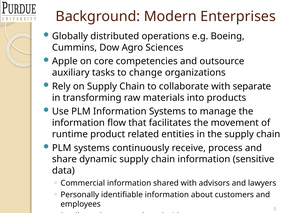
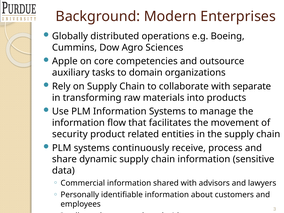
change: change -> domain
runtime: runtime -> security
